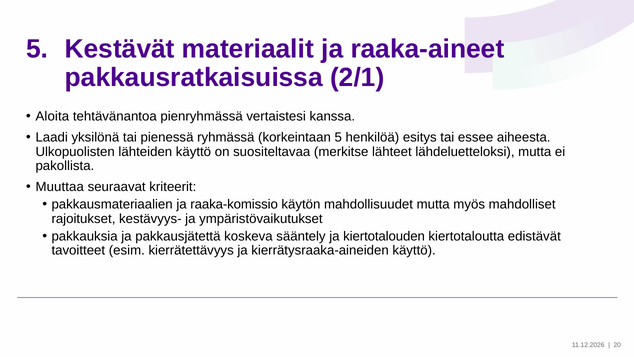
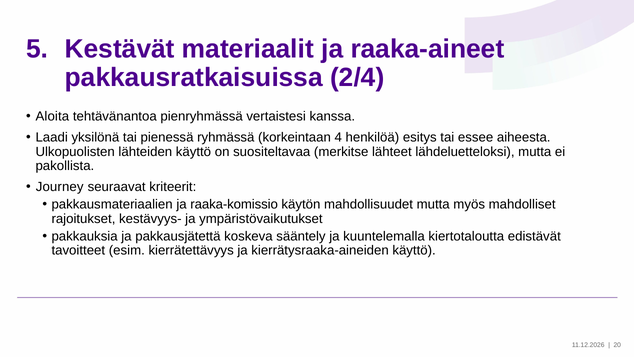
2/1: 2/1 -> 2/4
korkeintaan 5: 5 -> 4
Muuttaa: Muuttaa -> Journey
kiertotalouden: kiertotalouden -> kuuntelemalla
